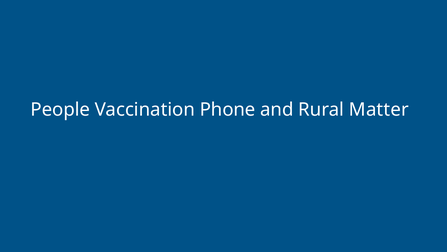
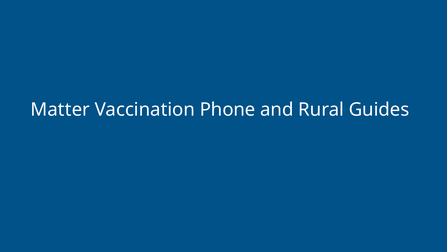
People: People -> Matter
Matter: Matter -> Guides
